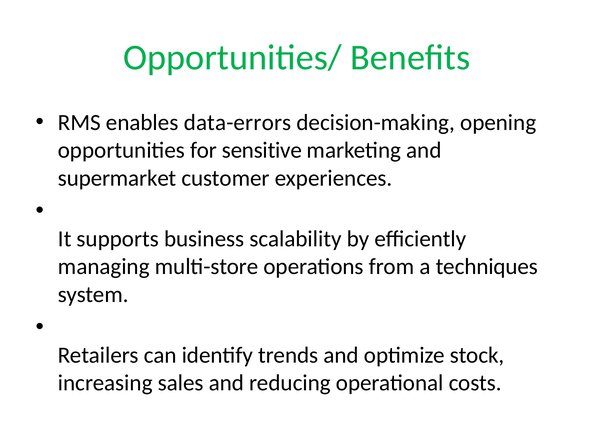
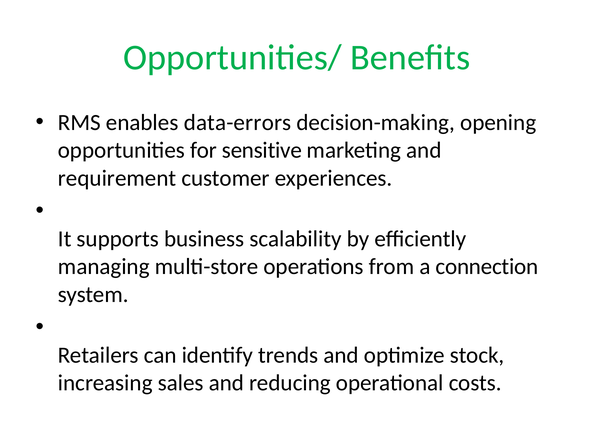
supermarket: supermarket -> requirement
techniques: techniques -> connection
